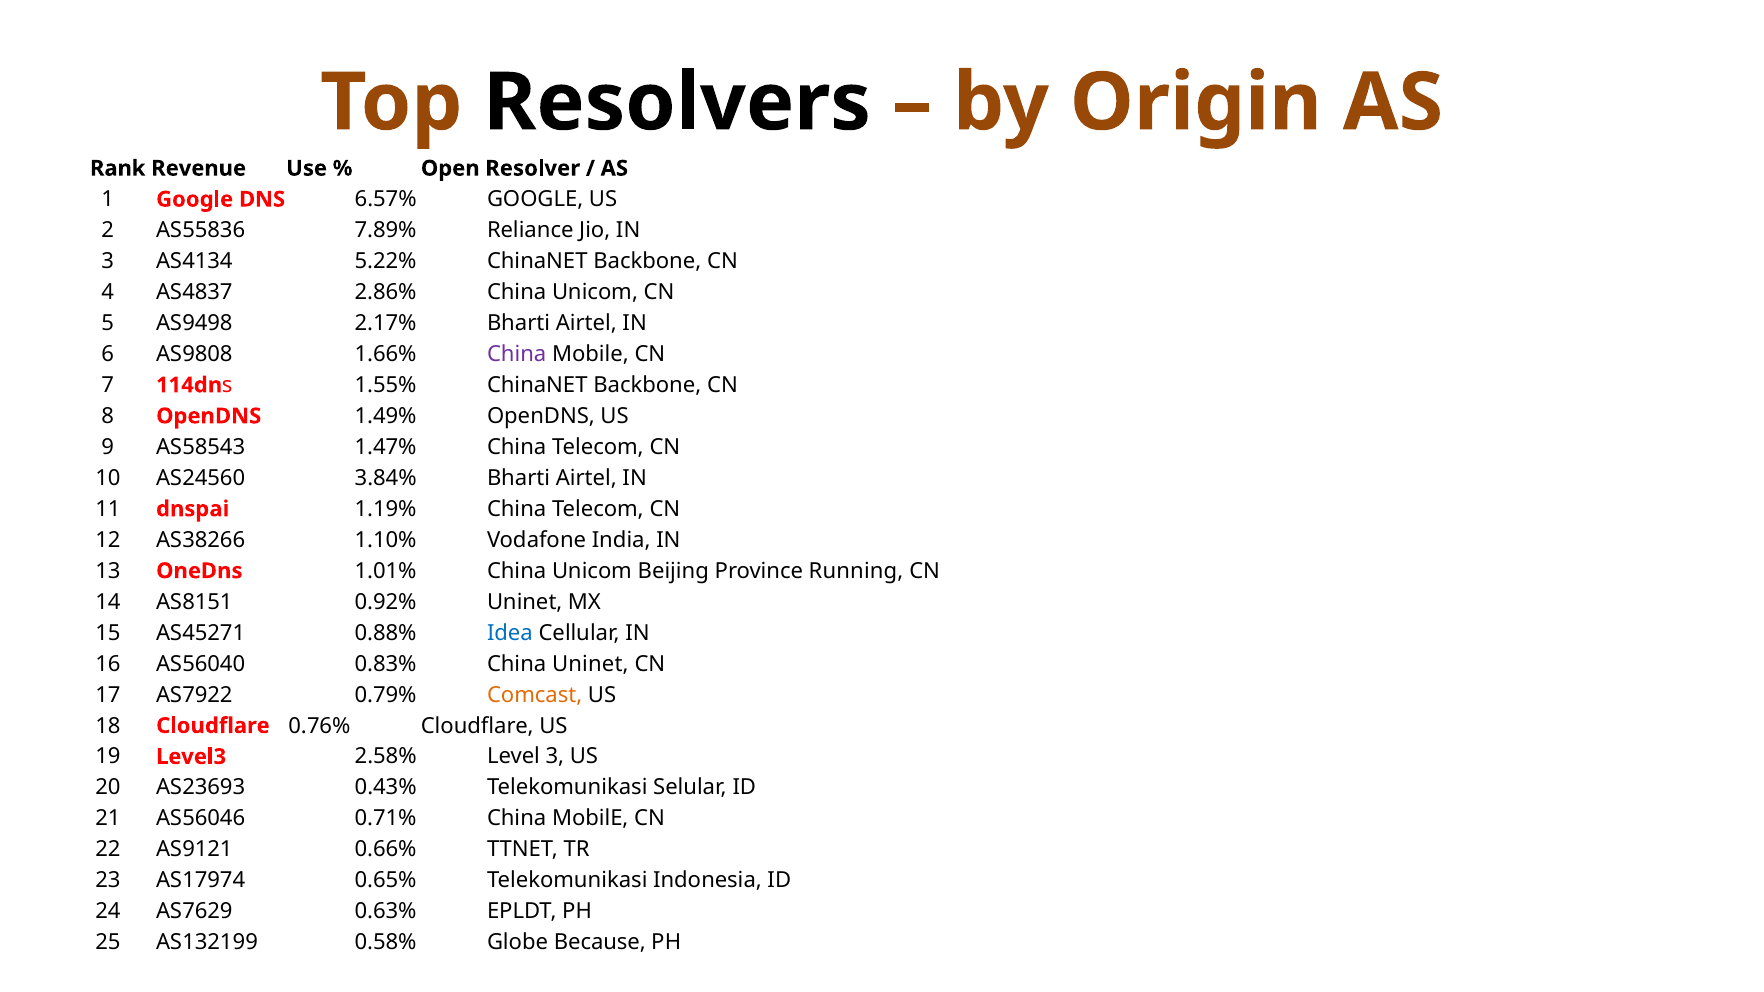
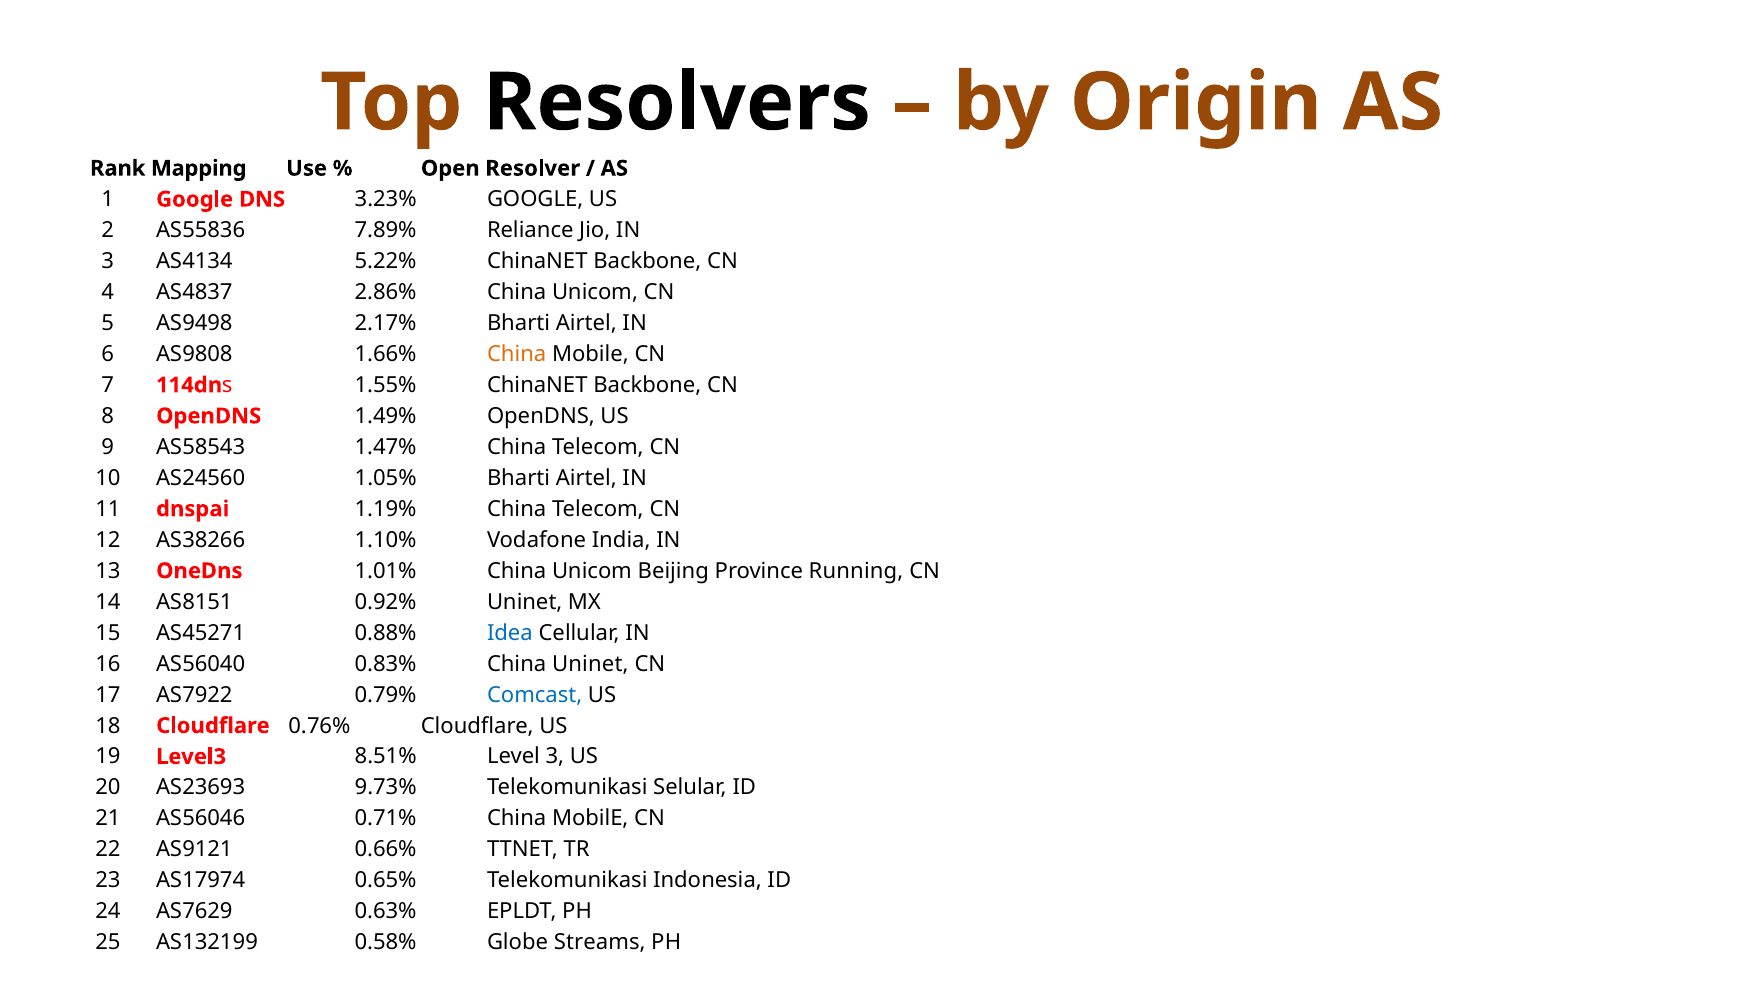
Revenue: Revenue -> Mapping
6.57%: 6.57% -> 3.23%
China at (517, 354) colour: purple -> orange
3.84%: 3.84% -> 1.05%
Comcast colour: orange -> blue
2.58%: 2.58% -> 8.51%
0.43%: 0.43% -> 9.73%
Because: Because -> Streams
